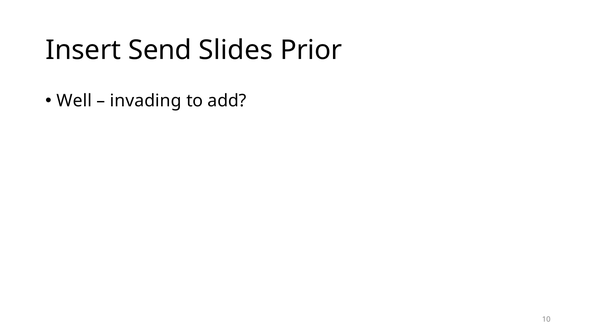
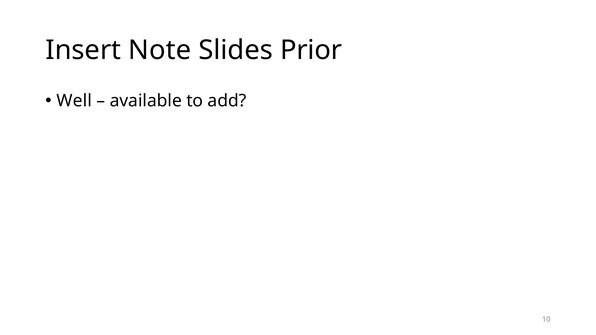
Send: Send -> Note
invading: invading -> available
